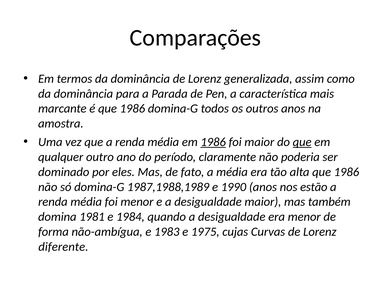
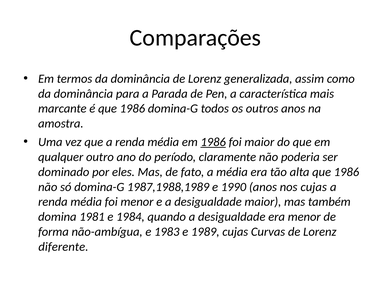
que at (302, 142) underline: present -> none
nos estão: estão -> cujas
1975: 1975 -> 1989
